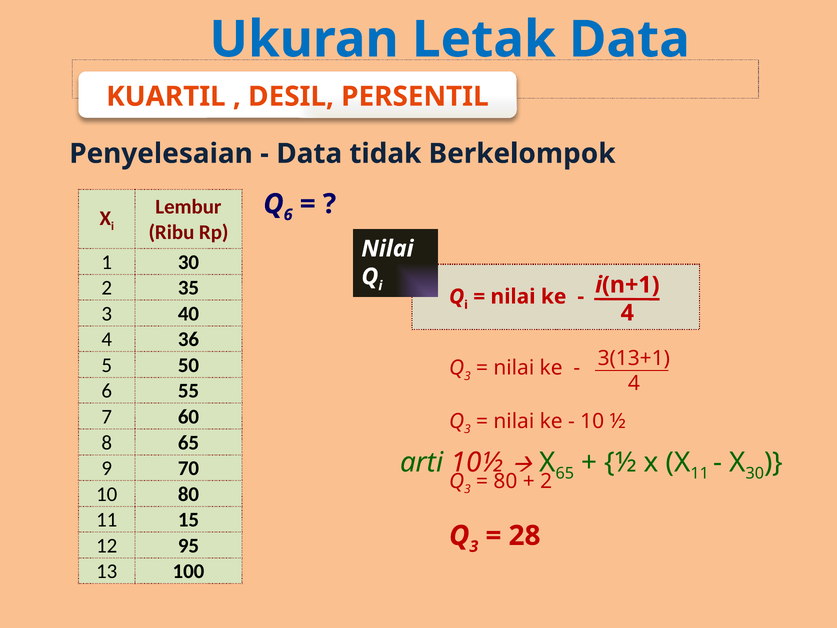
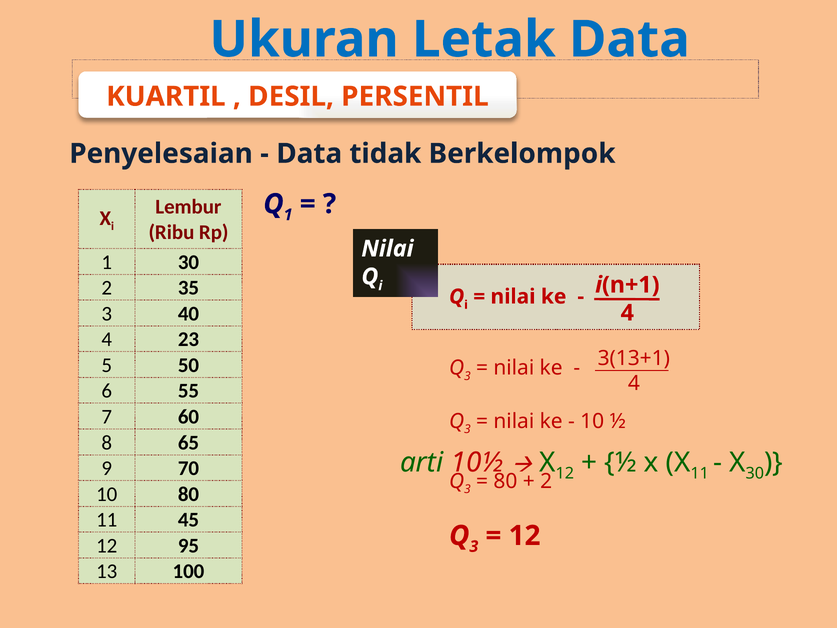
6 at (288, 215): 6 -> 1
36: 36 -> 23
65 at (565, 473): 65 -> 12
15: 15 -> 45
28 at (525, 535): 28 -> 12
